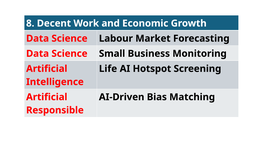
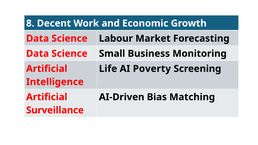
Hotspot: Hotspot -> Poverty
Responsible: Responsible -> Surveillance
